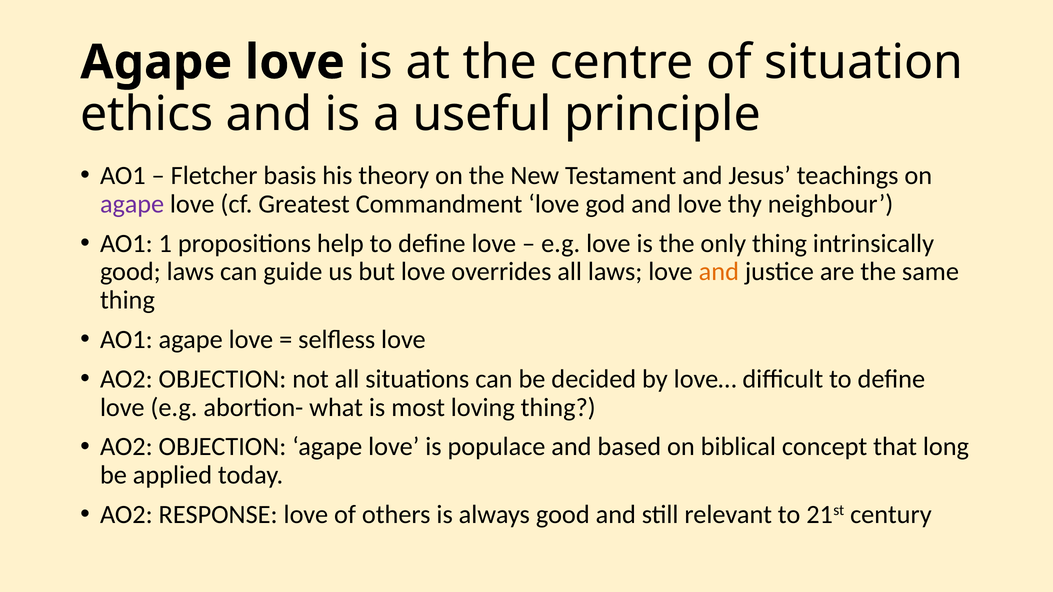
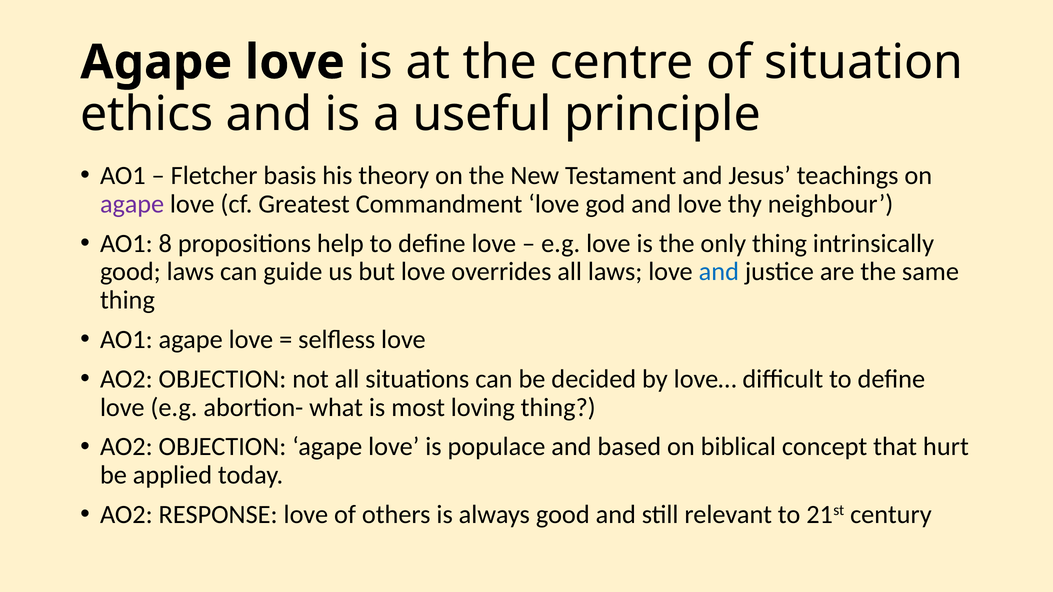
1: 1 -> 8
and at (719, 272) colour: orange -> blue
long: long -> hurt
